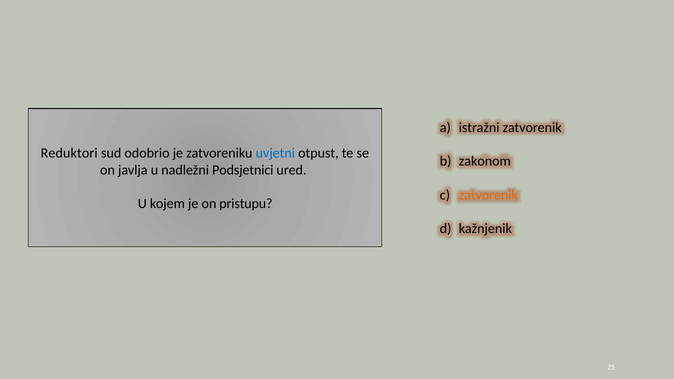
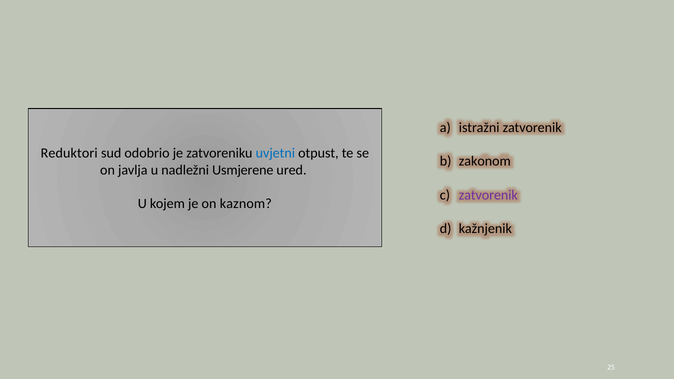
Podsjetnici: Podsjetnici -> Usmjerene
zatvorenik at (488, 195) colour: orange -> purple
pristupu: pristupu -> kaznom
